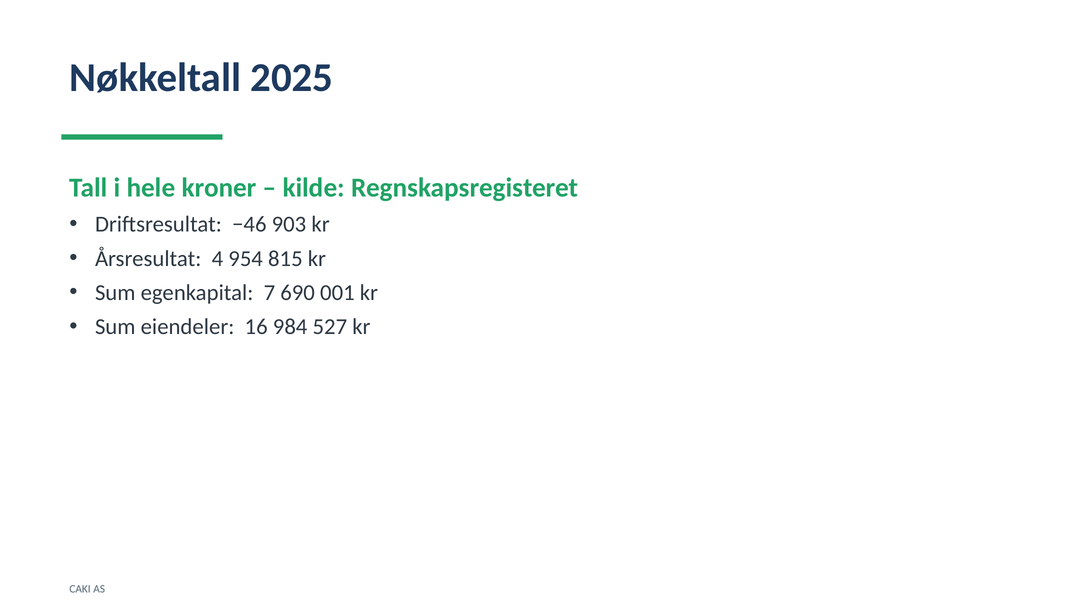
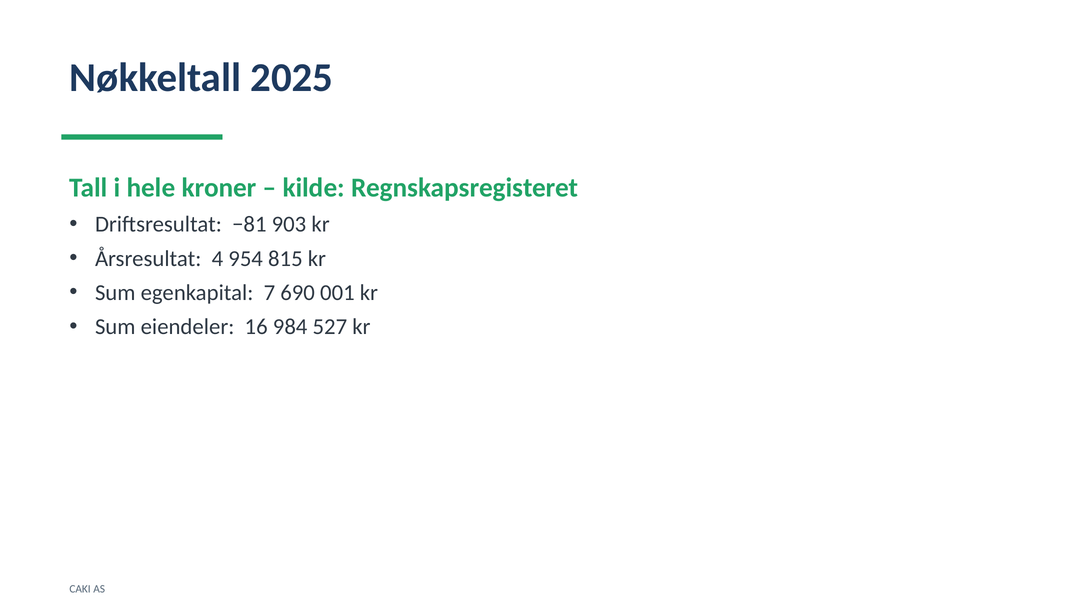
−46: −46 -> −81
